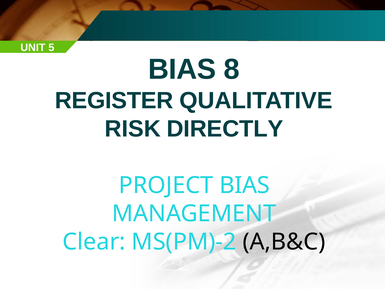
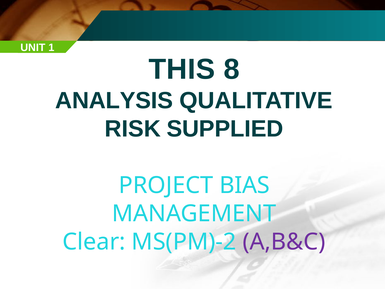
5: 5 -> 1
BIAS at (182, 69): BIAS -> THIS
REGISTER: REGISTER -> ANALYSIS
DIRECTLY: DIRECTLY -> SUPPLIED
A,B&C colour: black -> purple
